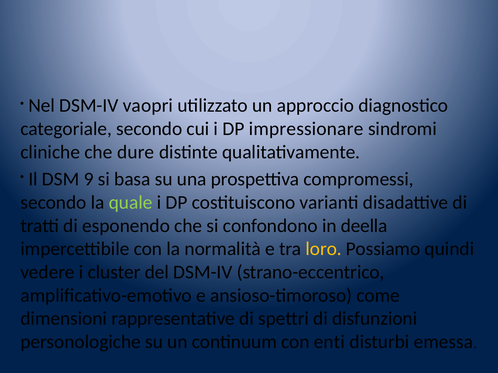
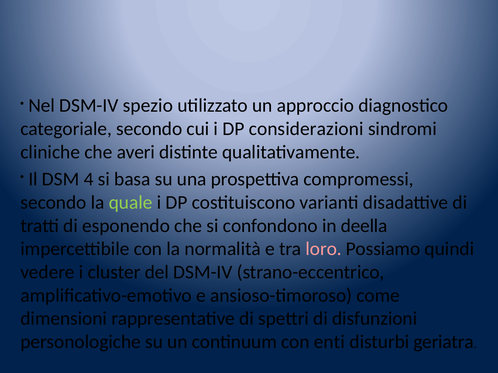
vaopri: vaopri -> spezio
impressionare: impressionare -> considerazioni
dure: dure -> averi
9: 9 -> 4
loro colour: yellow -> pink
emessa: emessa -> geriatra
